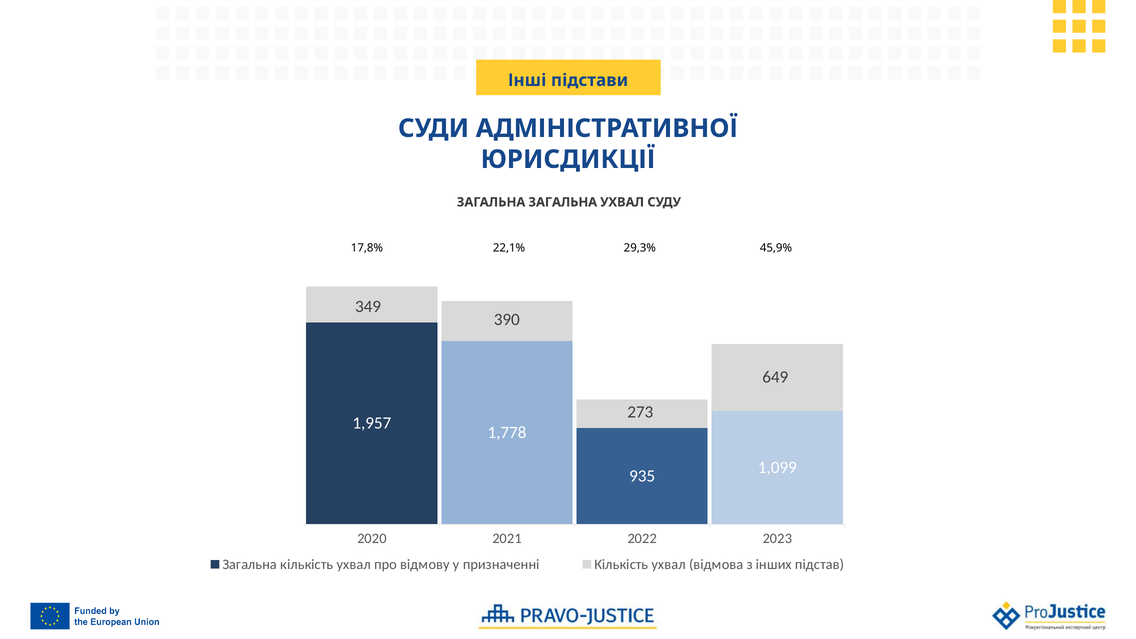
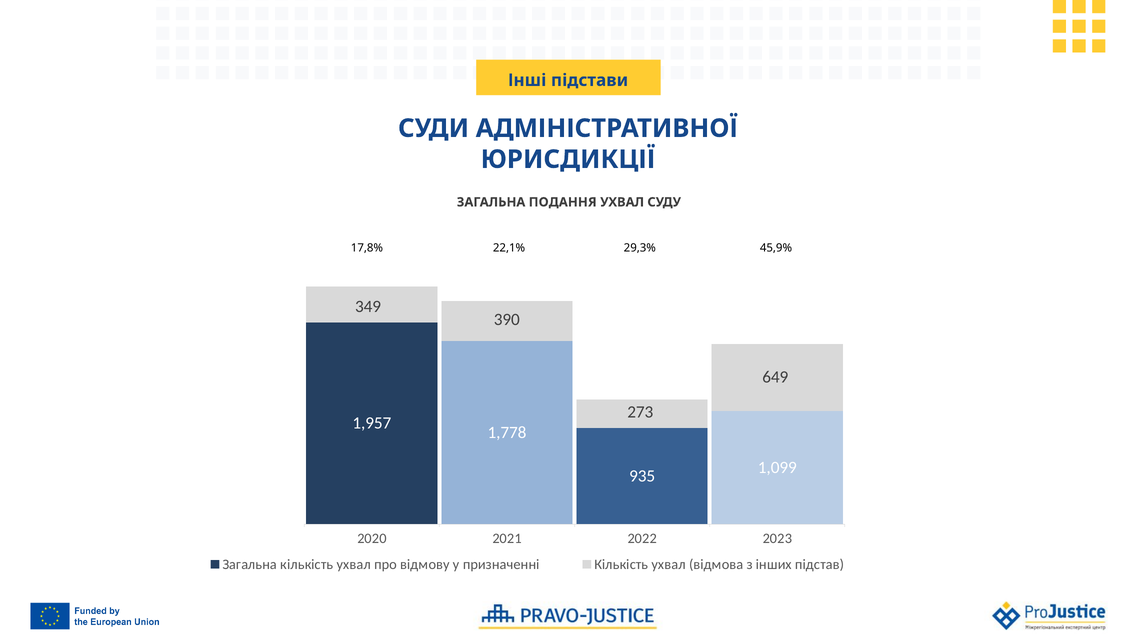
ЗАГАЛЬНА ЗАГАЛЬНА: ЗАГАЛЬНА -> ПОДАННЯ
